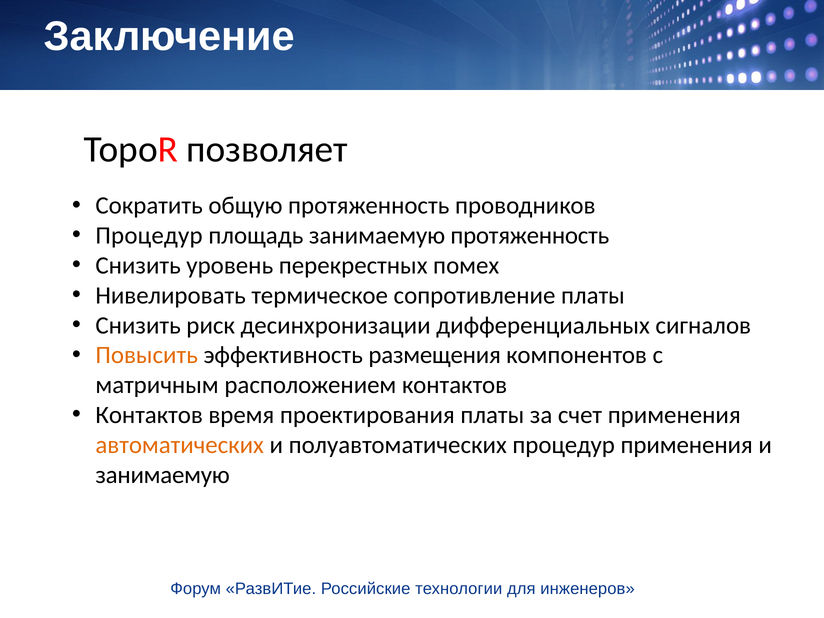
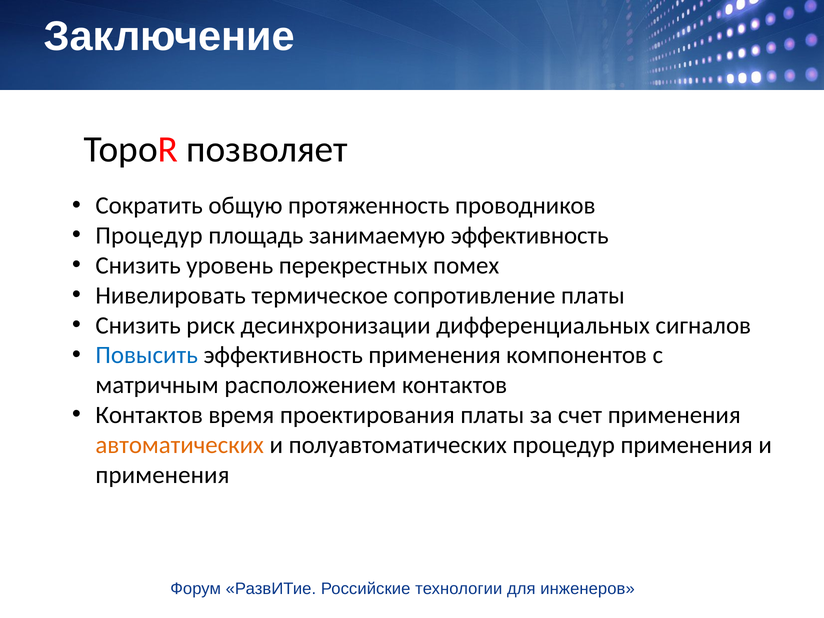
занимаемую протяженность: протяженность -> эффективность
Повысить colour: orange -> blue
эффективность размещения: размещения -> применения
занимаемую at (163, 475): занимаемую -> применения
